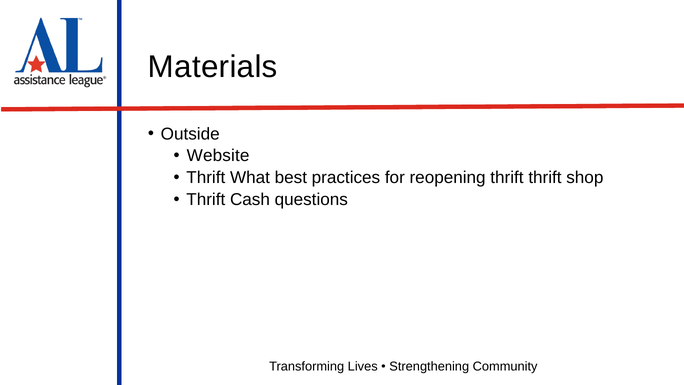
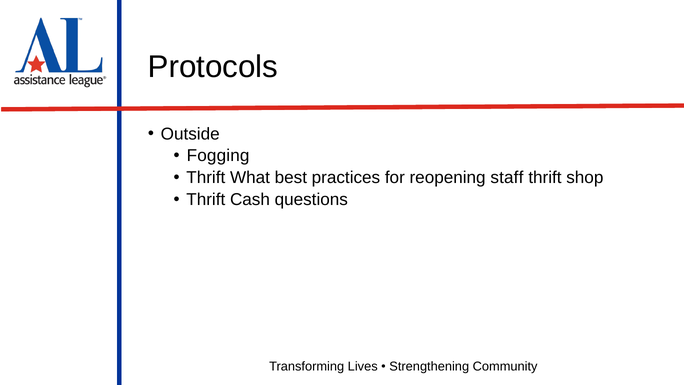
Materials: Materials -> Protocols
Website: Website -> Fogging
reopening thrift: thrift -> staff
